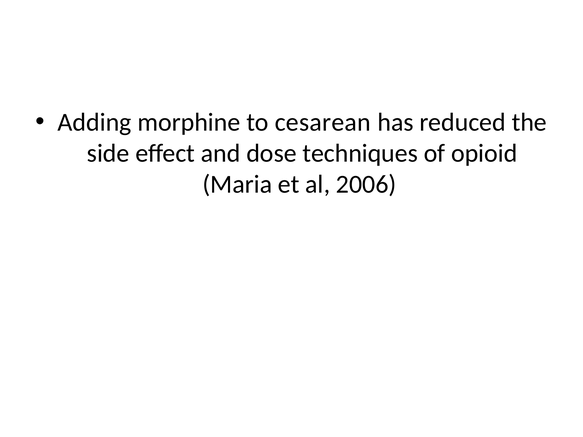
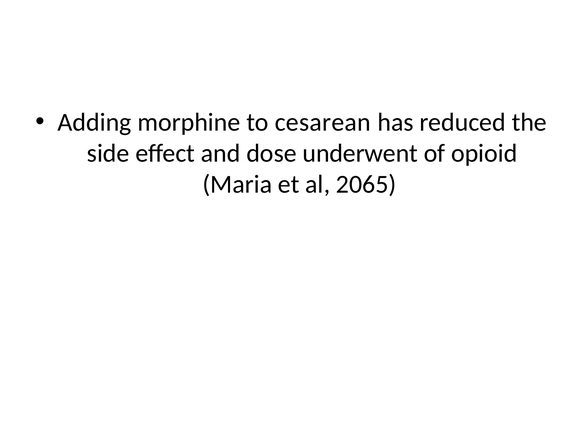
techniques: techniques -> underwent
2006: 2006 -> 2065
